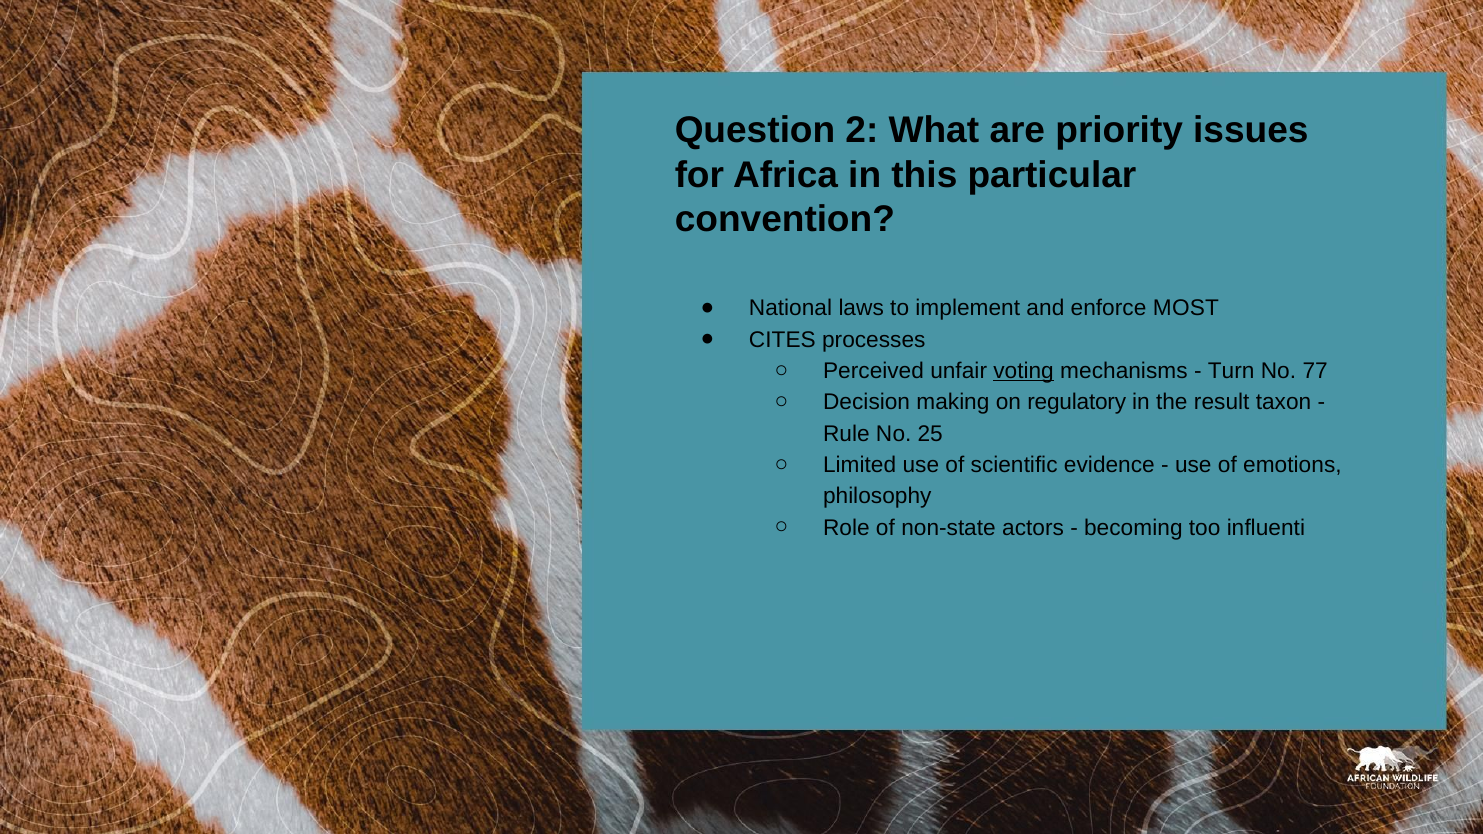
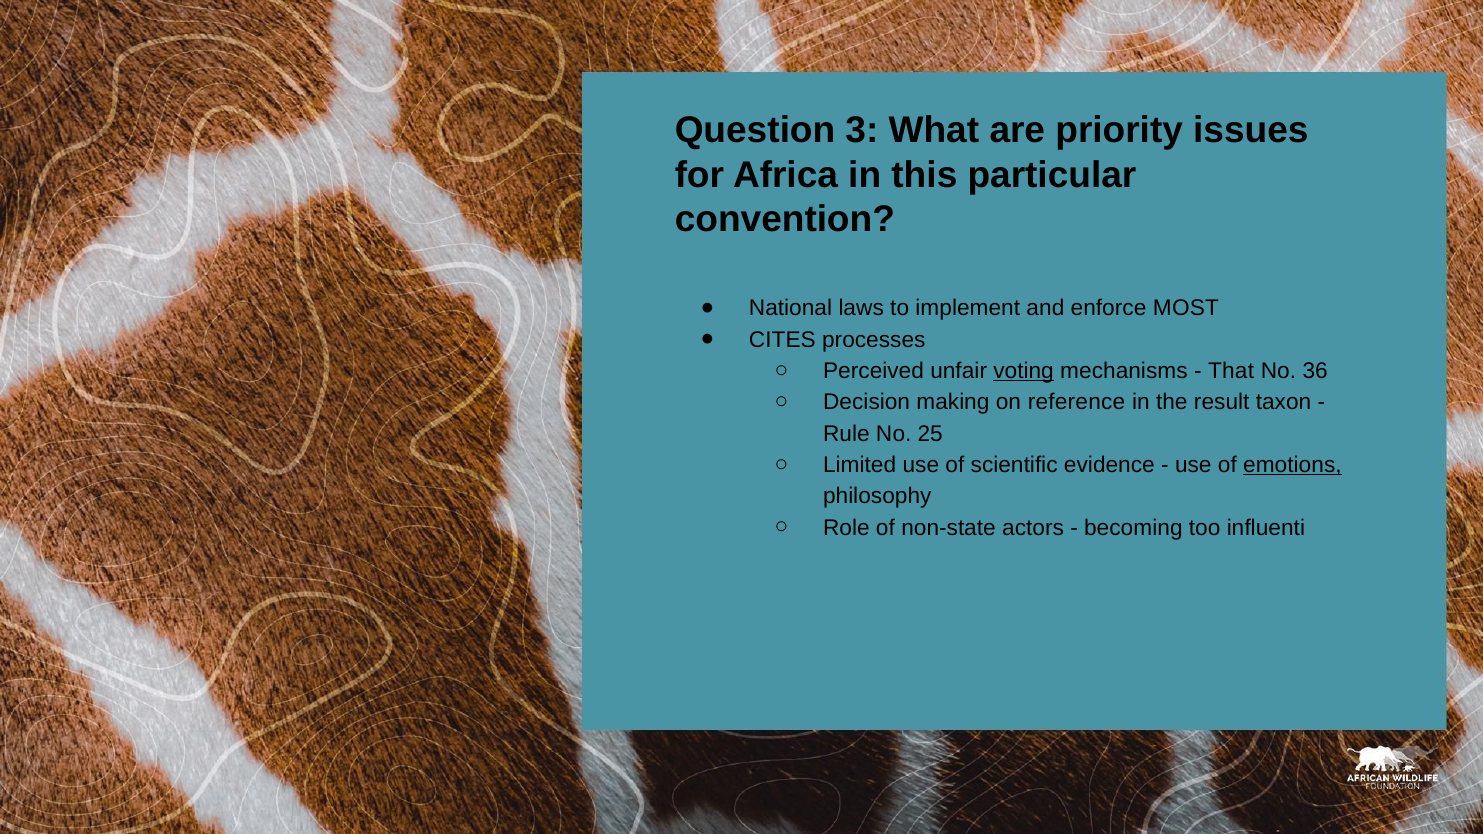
2: 2 -> 3
Turn: Turn -> That
77: 77 -> 36
regulatory: regulatory -> reference
emotions underline: none -> present
